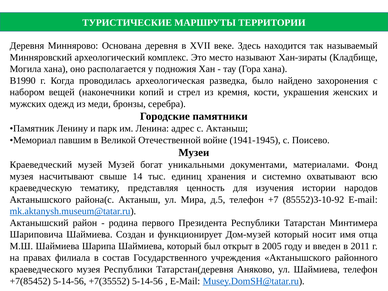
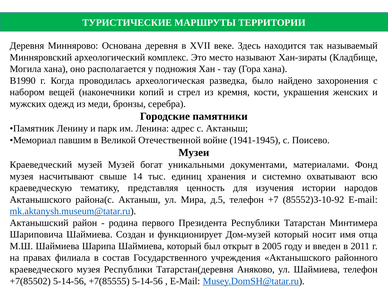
+7(85452: +7(85452 -> +7(85502
+7(35552: +7(35552 -> +7(85555
